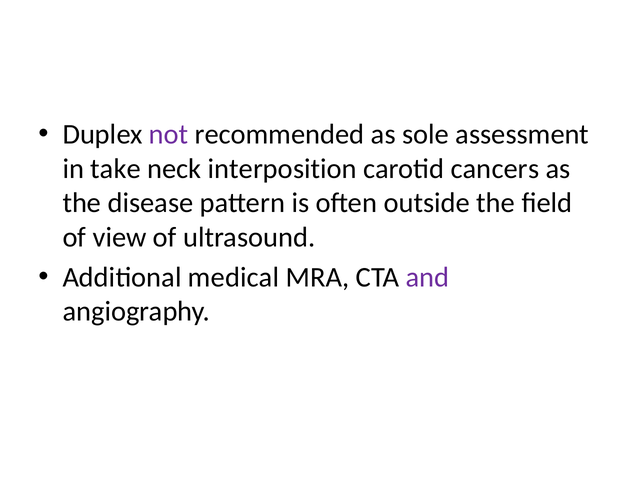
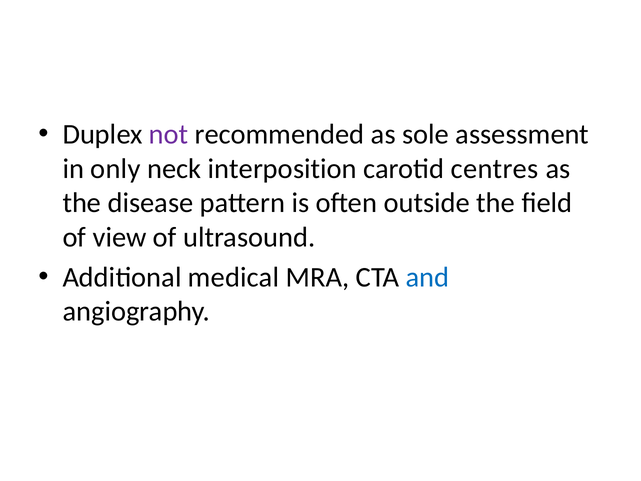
take: take -> only
cancers: cancers -> centres
and colour: purple -> blue
